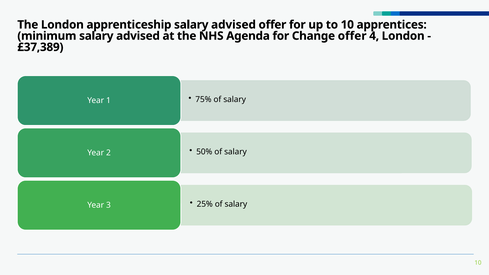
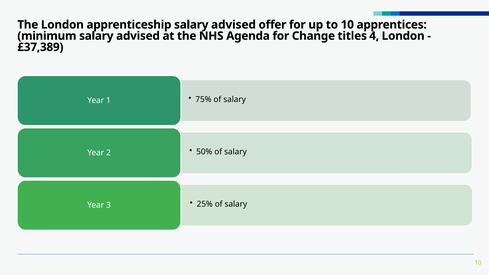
Change offer: offer -> titles
